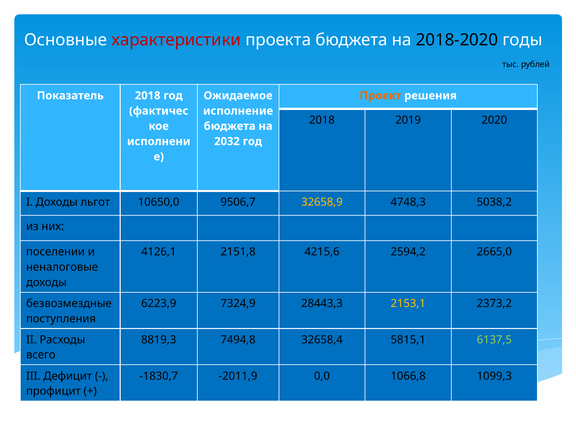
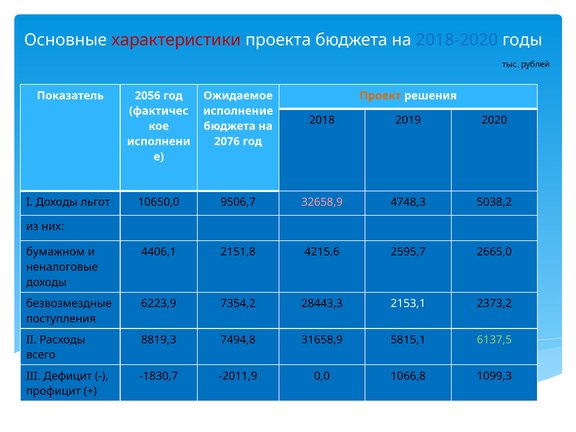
2018-2020 colour: black -> blue
Показатель 2018: 2018 -> 2056
2032: 2032 -> 2076
32658,9 colour: yellow -> pink
поселении: поселении -> бумажном
4126,1: 4126,1 -> 4406,1
2594,2: 2594,2 -> 2595,7
7324,9: 7324,9 -> 7354,2
2153,1 colour: yellow -> white
32658,4: 32658,4 -> 31658,9
